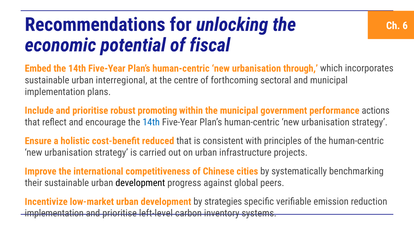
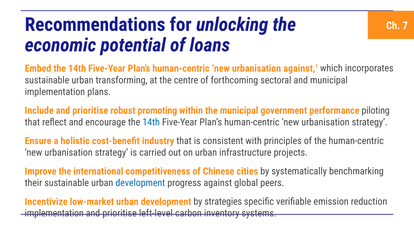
6: 6 -> 7
fiscal: fiscal -> loans
urbanisation through: through -> against
interregional: interregional -> transforming
actions: actions -> piloting
reduced: reduced -> industry
development at (140, 183) colour: black -> blue
